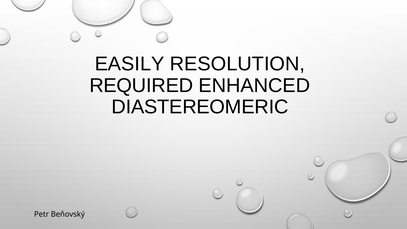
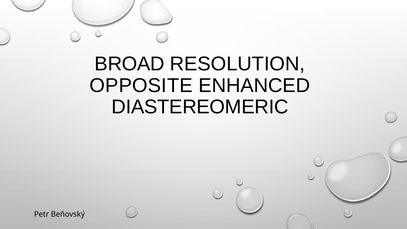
EASILY: EASILY -> BROAD
REQUIRED: REQUIRED -> OPPOSITE
